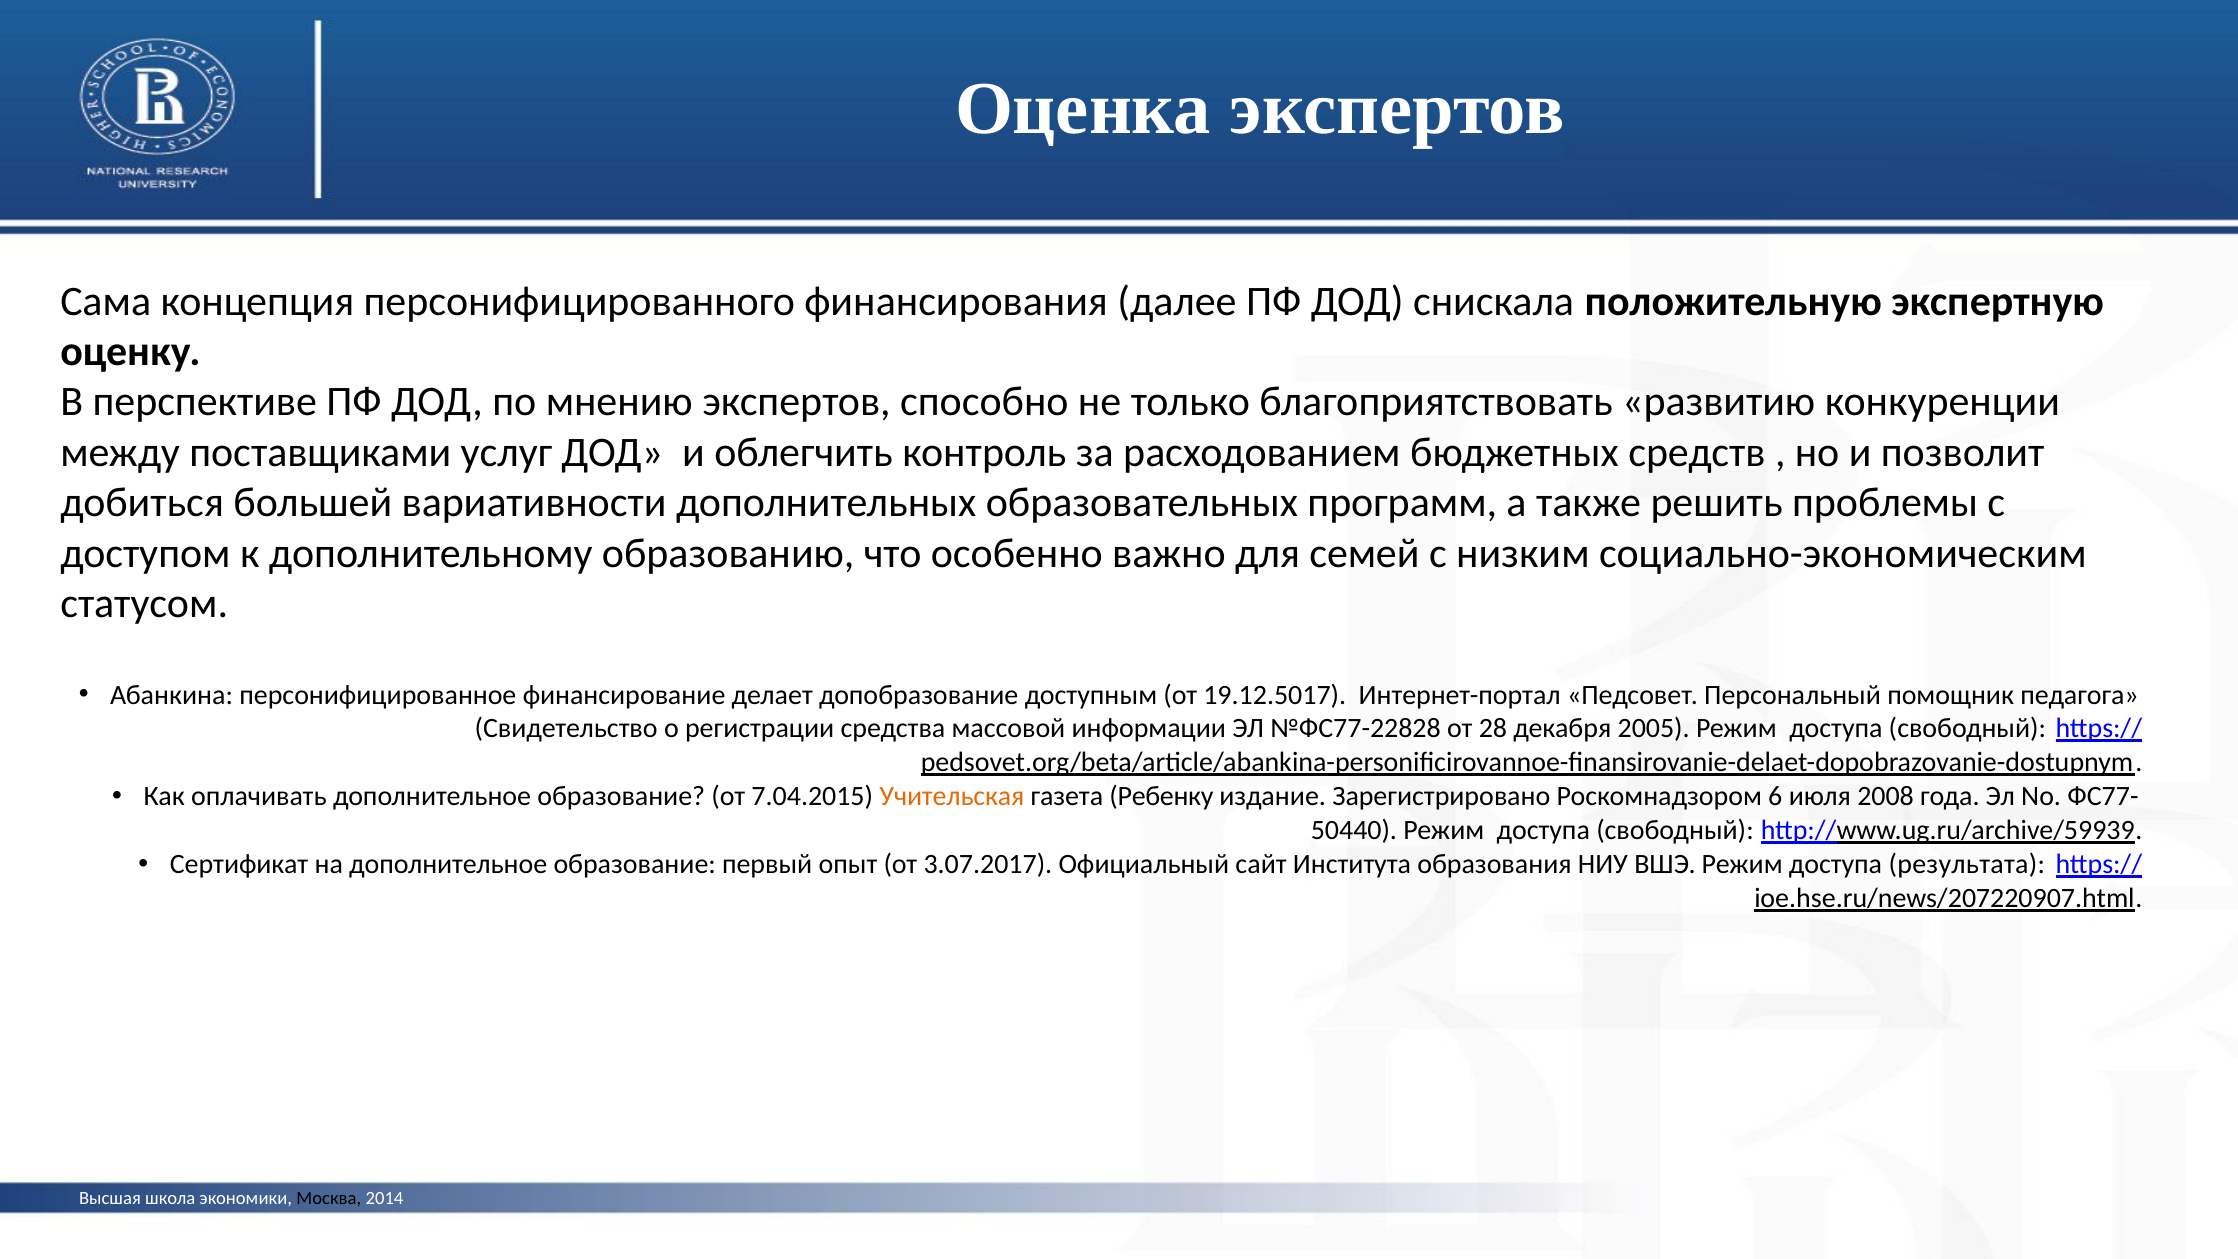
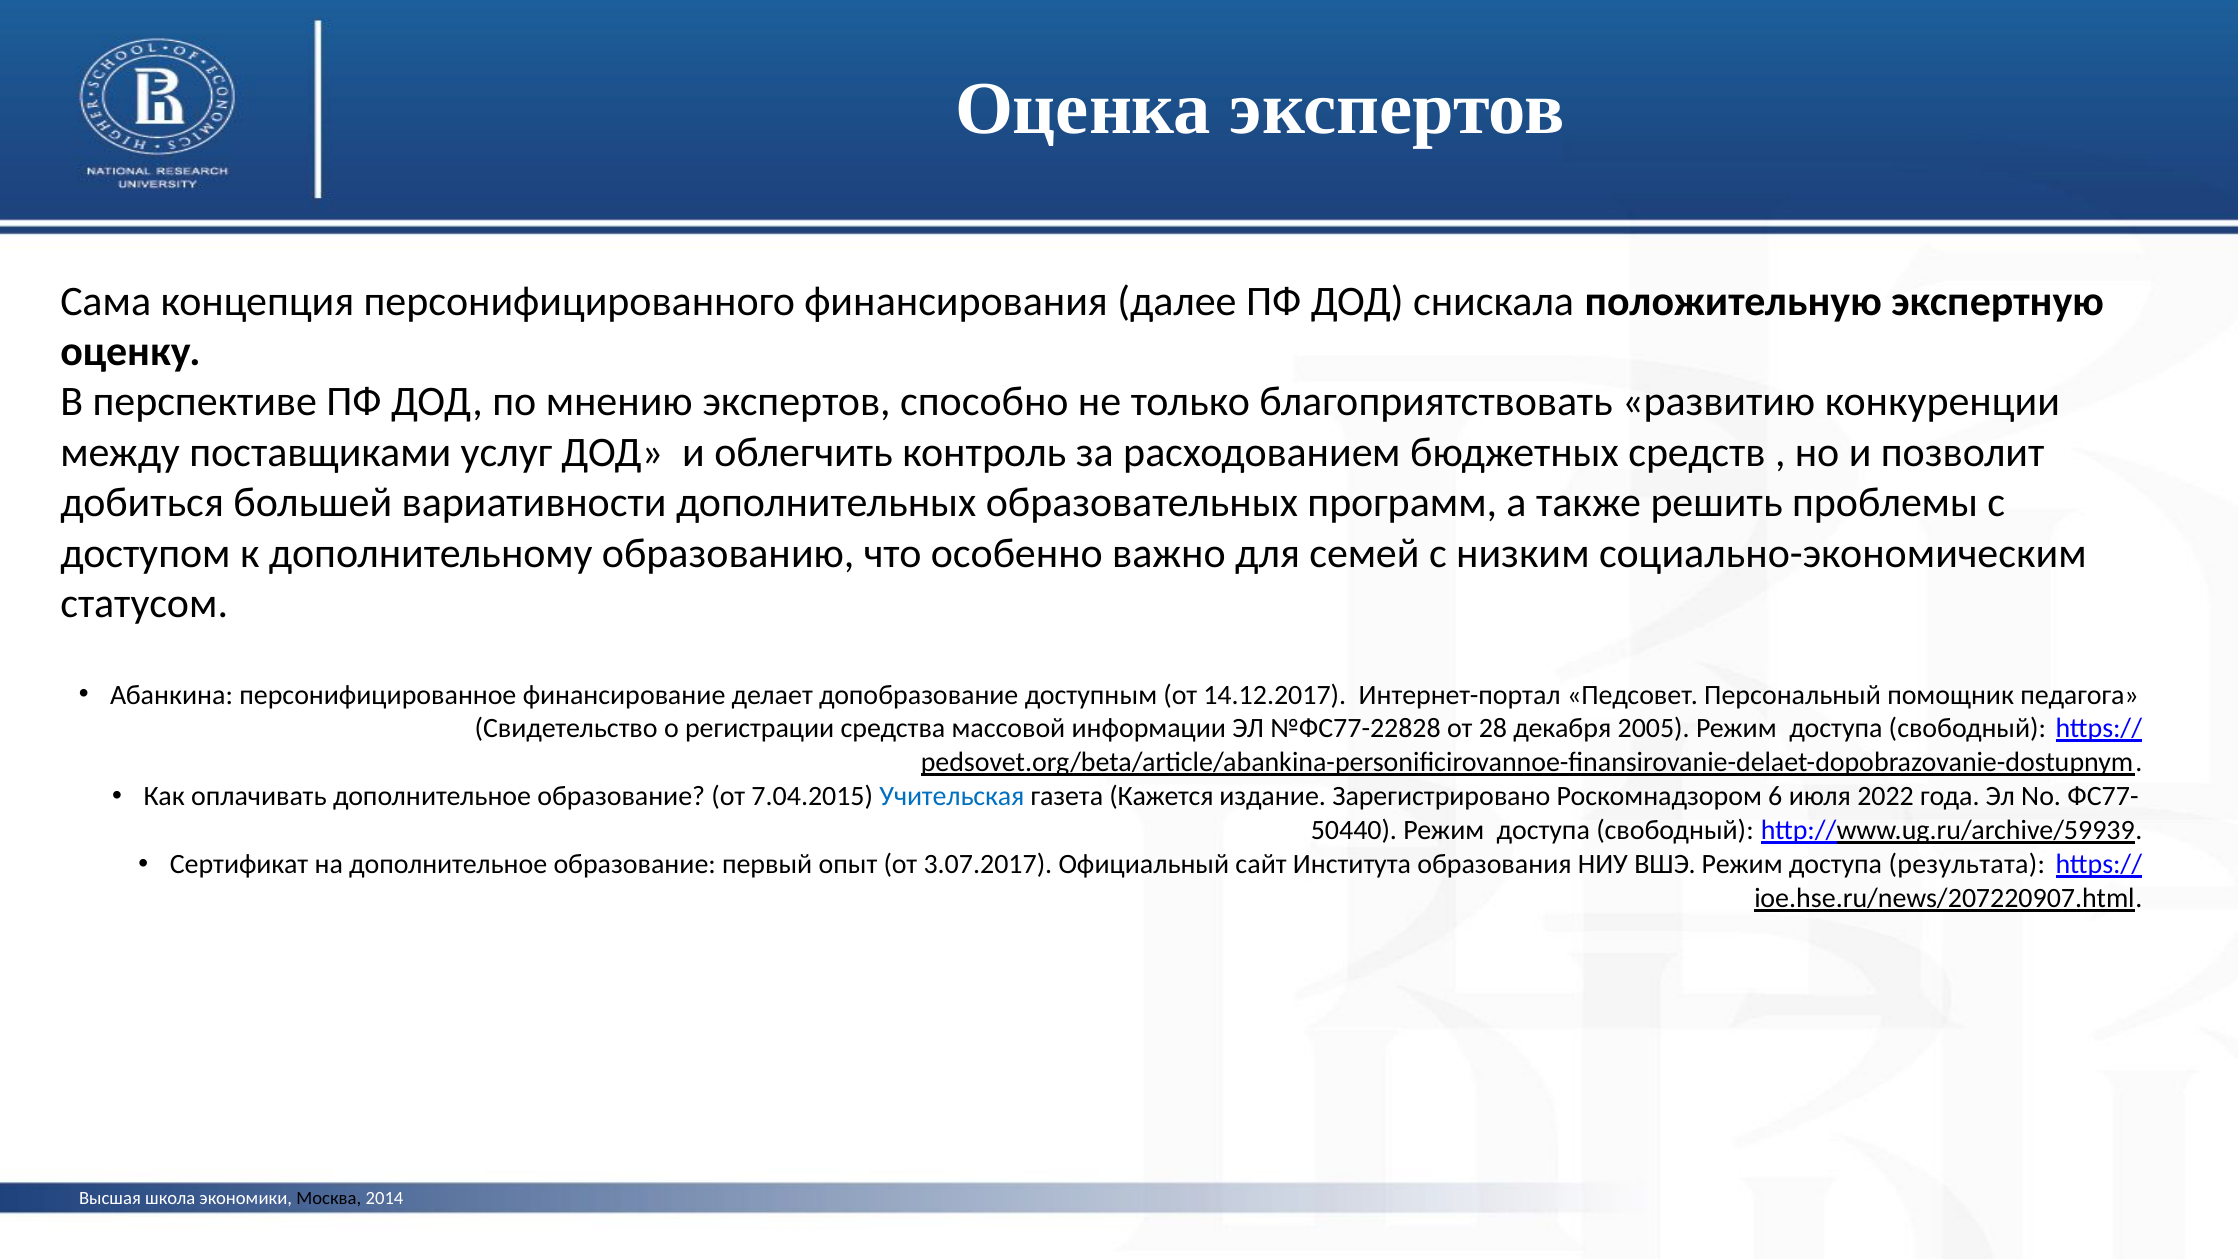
19.12.5017: 19.12.5017 -> 14.12.2017
Учительская colour: orange -> blue
Ребенку: Ребенку -> Кажется
2008: 2008 -> 2022
